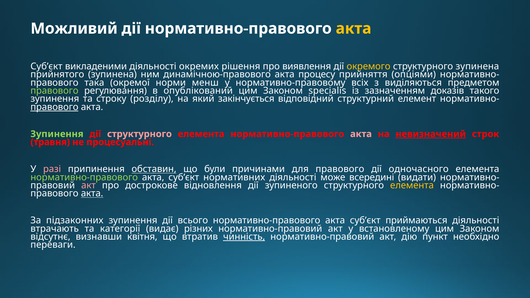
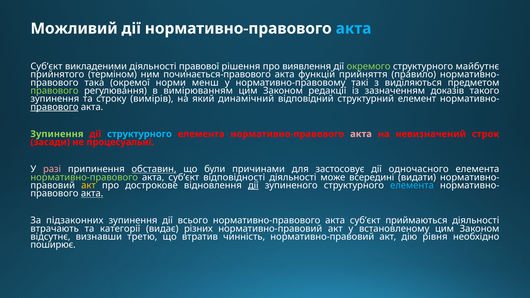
акта at (354, 29) colour: yellow -> light blue
окремих: окремих -> правової
окремого colour: yellow -> light green
структурного зупинена: зупинена -> майбутнє
прийнятого зупинена: зупинена -> терміном
динамічною-правового: динамічною-правового -> починається-правового
процесу: процесу -> функцій
опціями: опціями -> правило
всіх: всіх -> такі
опублікований: опублікований -> вимірюванням
specialis: specialis -> редакції
розділу: розділу -> вимірів
закінчується: закінчується -> динамічний
структурного at (139, 134) colour: pink -> light blue
невизначений underline: present -> none
травня: травня -> засади
для правового: правового -> застосовує
нормативних: нормативних -> відповідності
акт at (88, 185) colour: pink -> yellow
дії at (253, 185) underline: none -> present
елемента at (412, 185) colour: yellow -> light blue
квітня: квітня -> третю
чинність underline: present -> none
пункт: пункт -> рівня
переваги: переваги -> поширює
